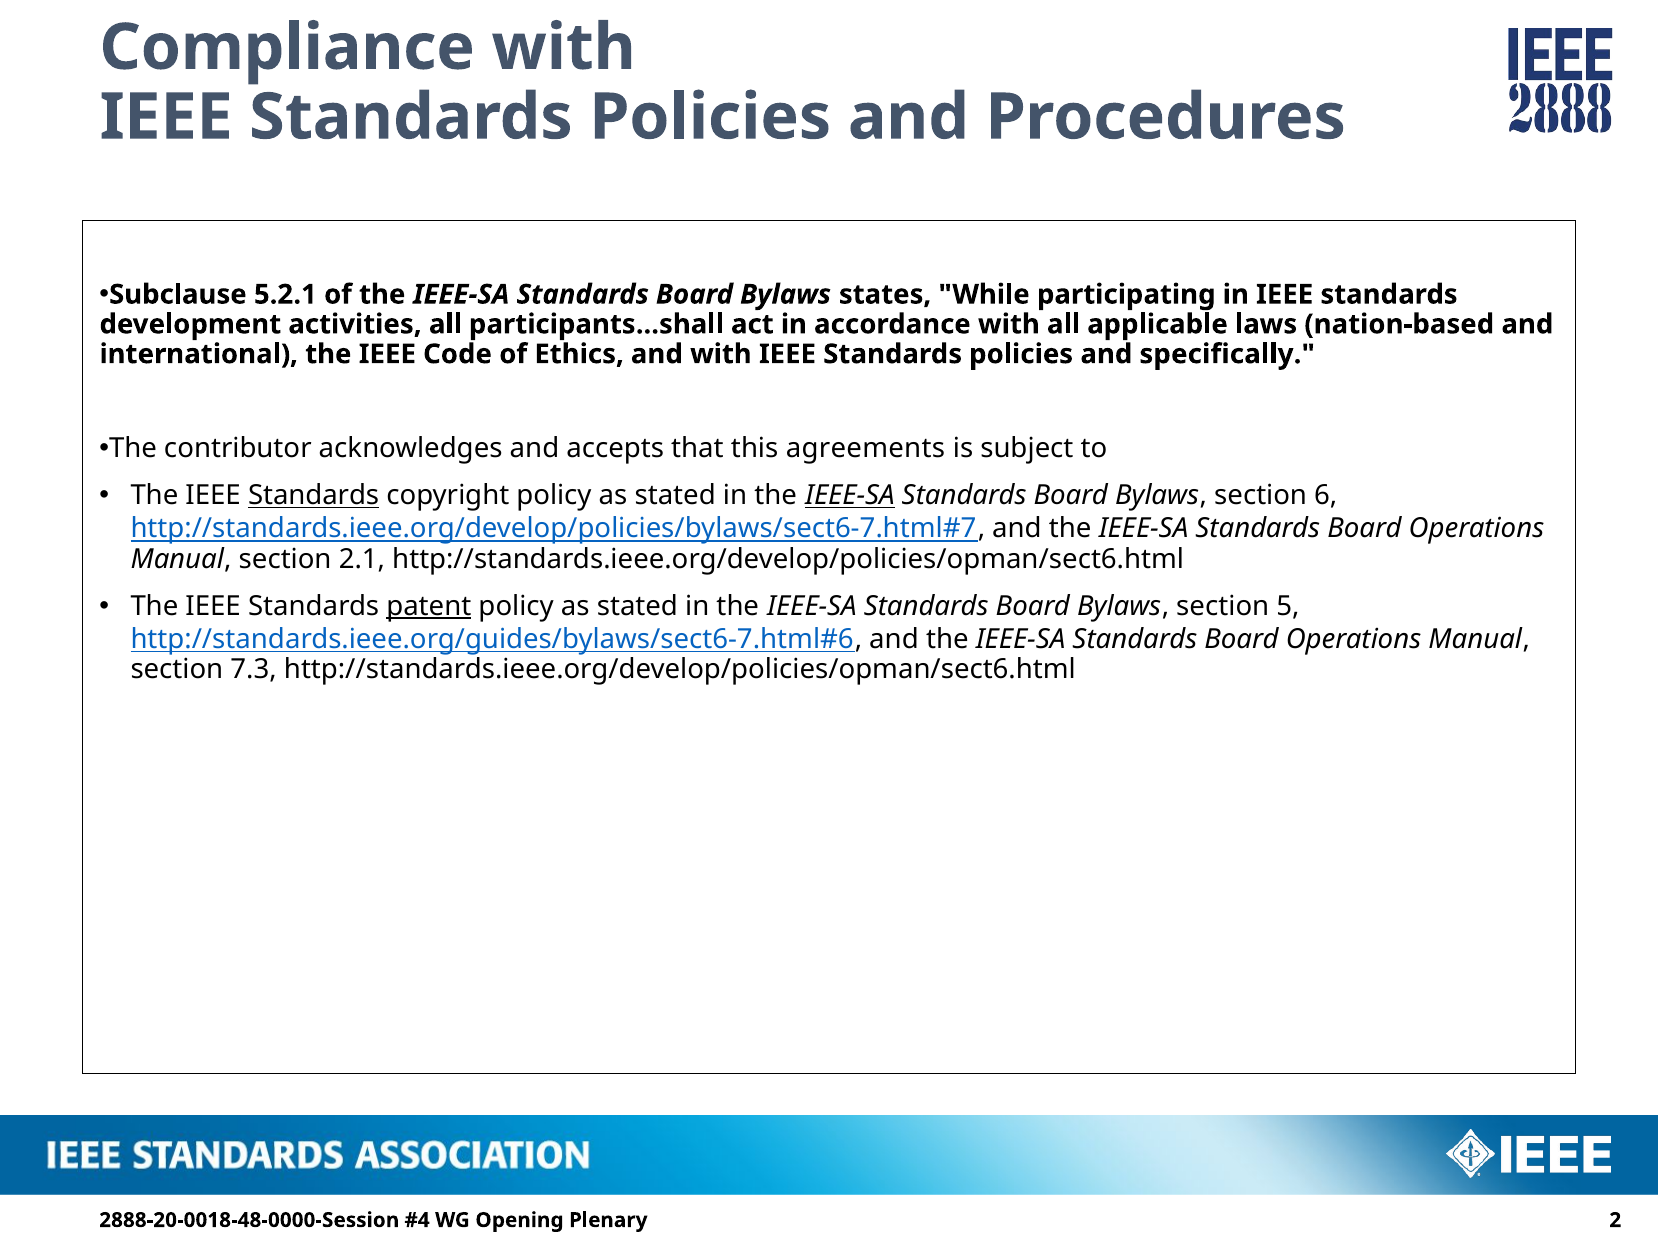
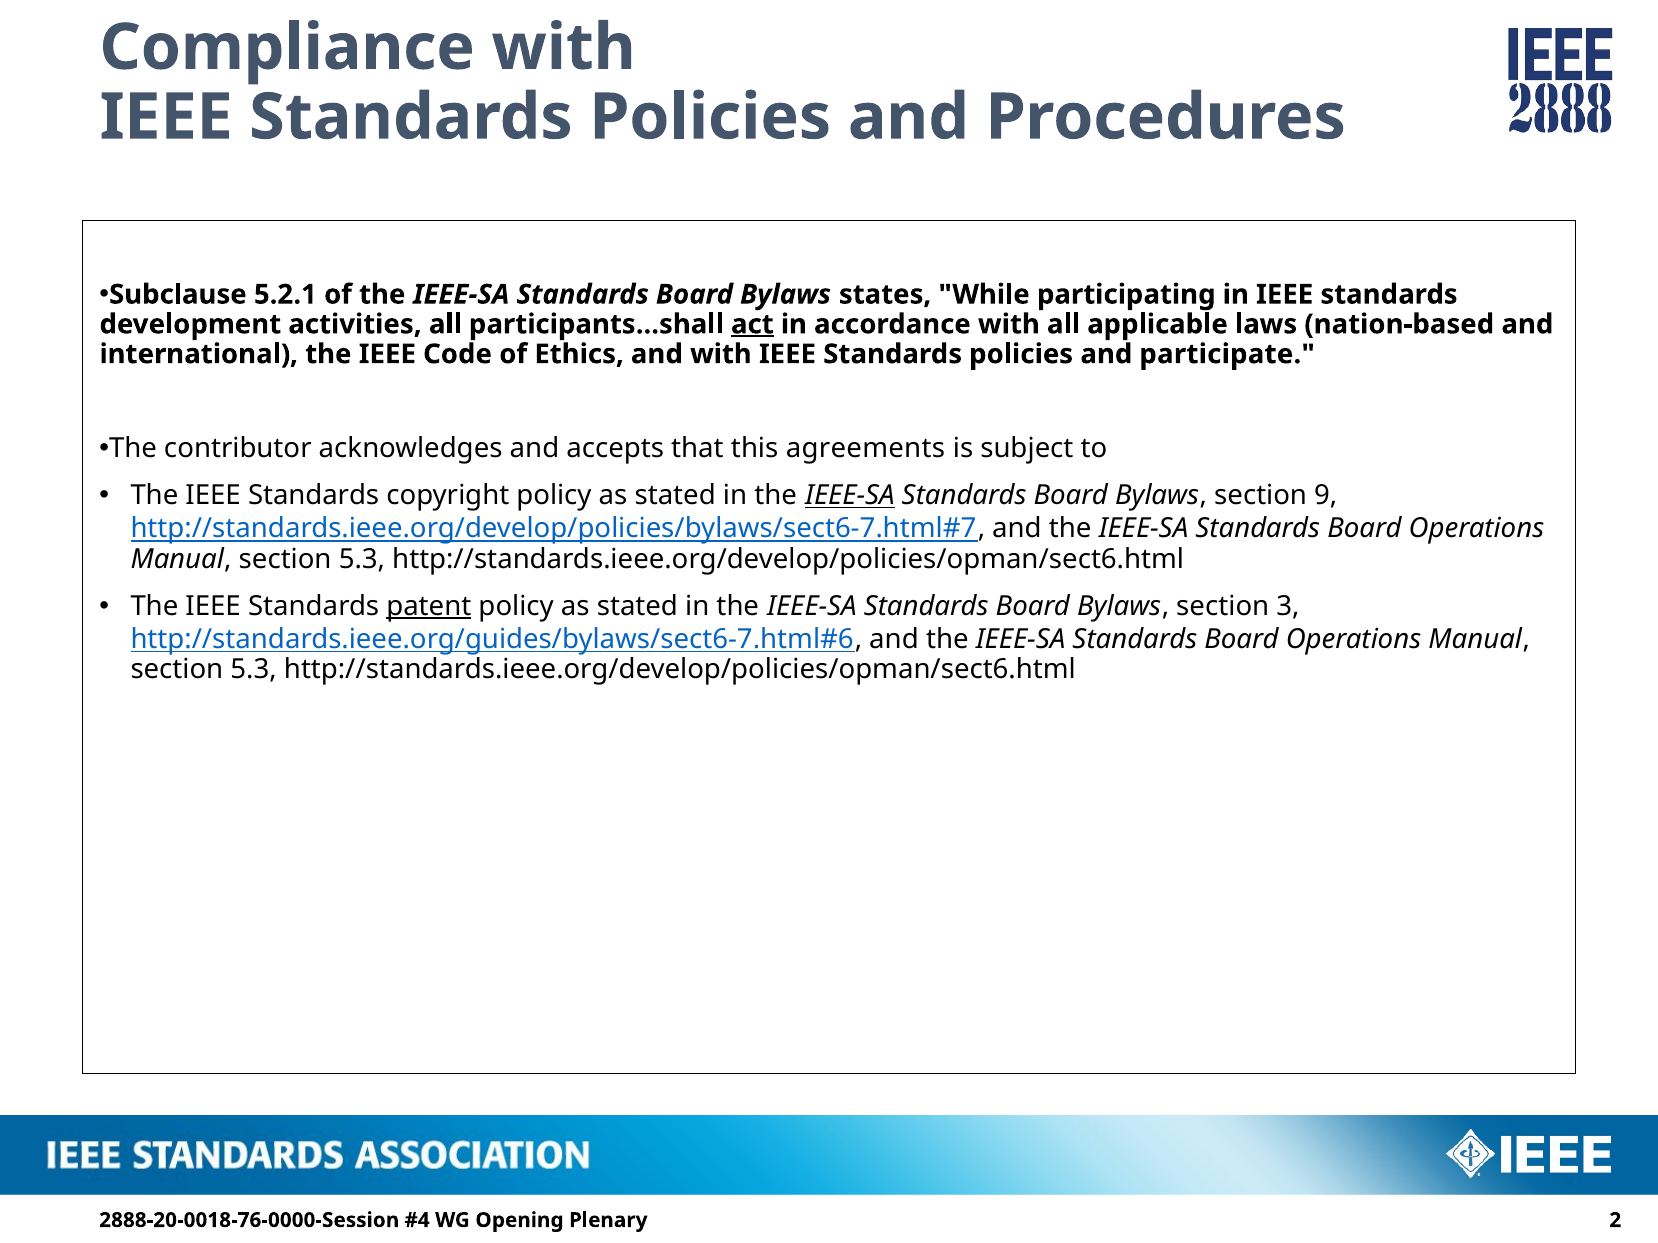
act underline: none -> present
specifically: specifically -> participate
Standards at (314, 496) underline: present -> none
6: 6 -> 9
2.1 at (362, 559): 2.1 -> 5.3
5: 5 -> 3
7.3 at (254, 670): 7.3 -> 5.3
2888-20-0018-48-0000-Session: 2888-20-0018-48-0000-Session -> 2888-20-0018-76-0000-Session
